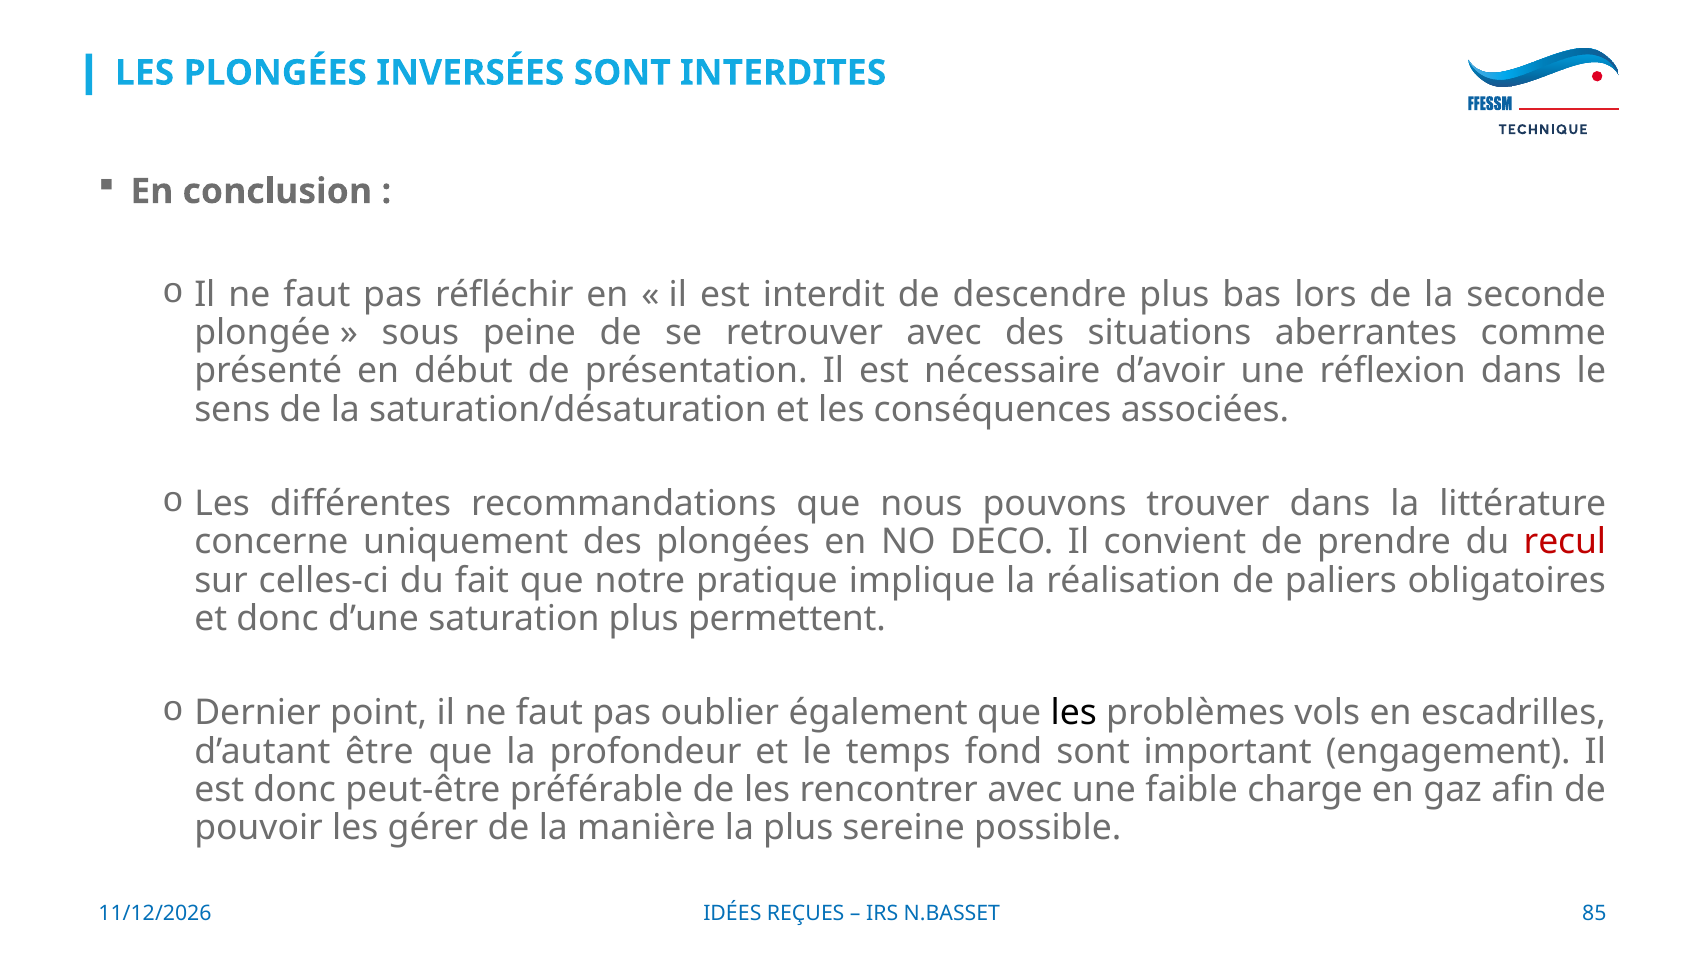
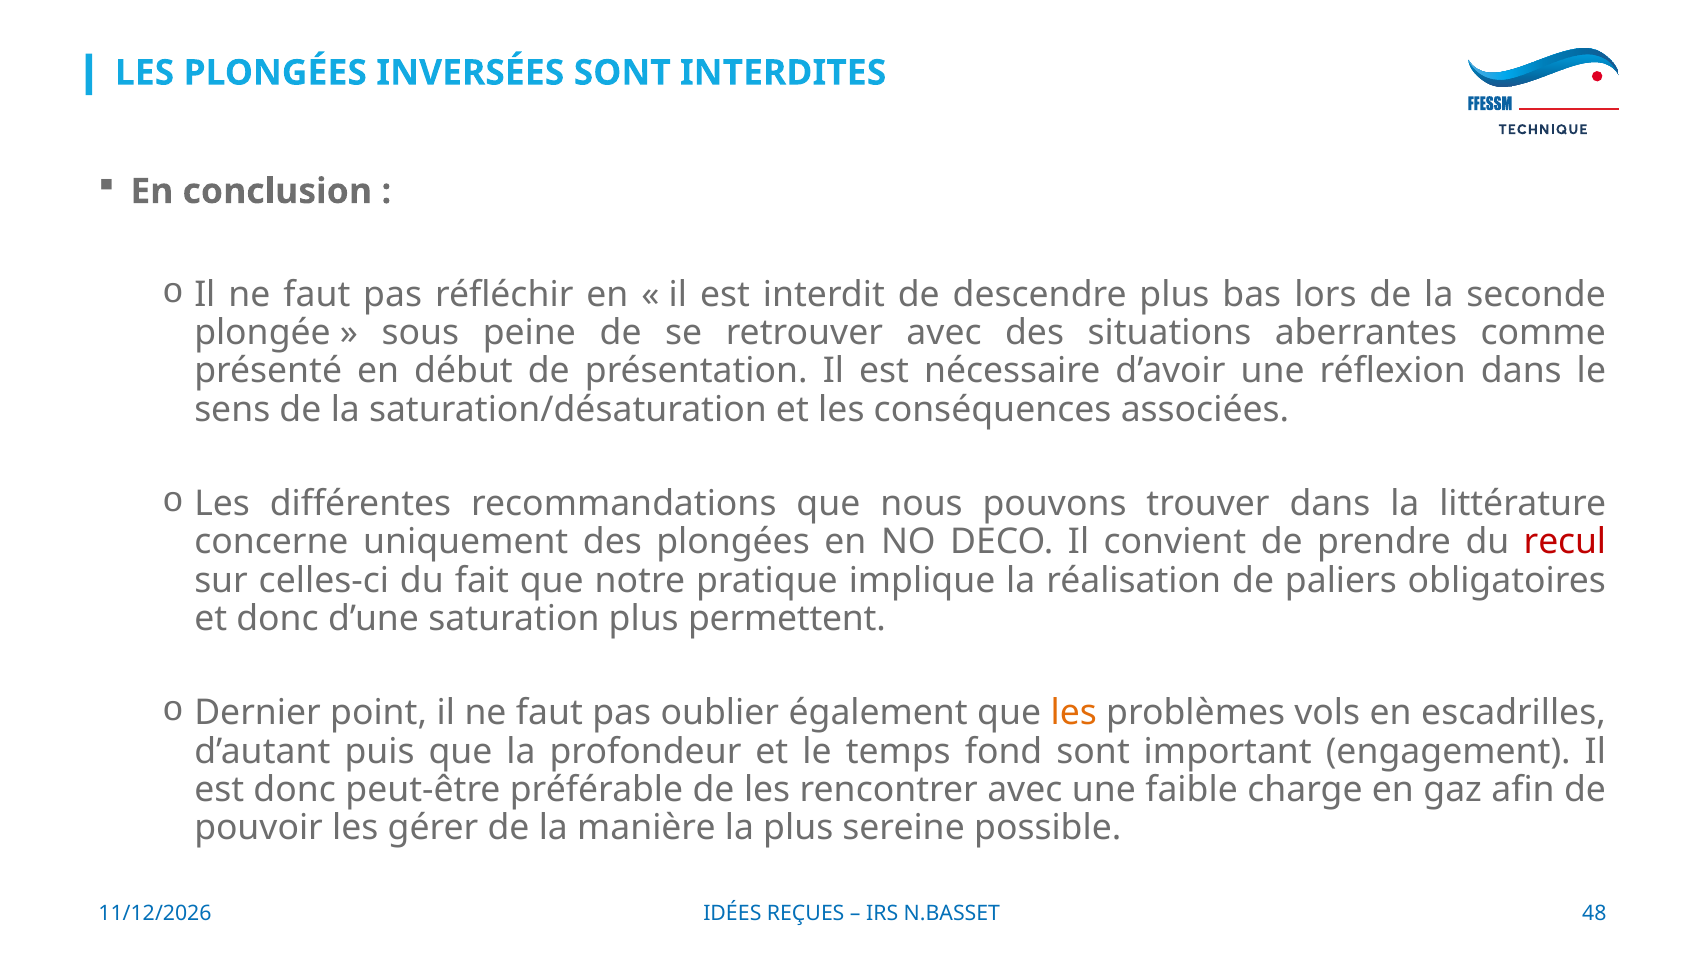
les at (1074, 714) colour: black -> orange
être: être -> puis
85: 85 -> 48
